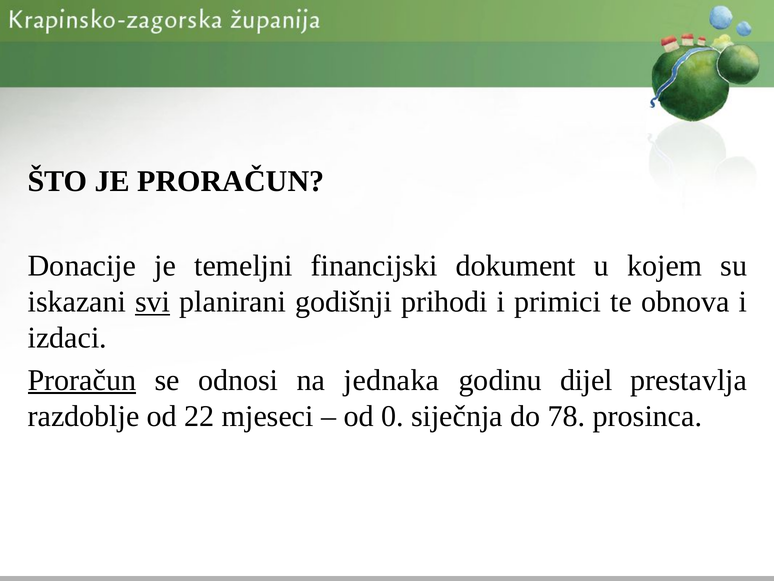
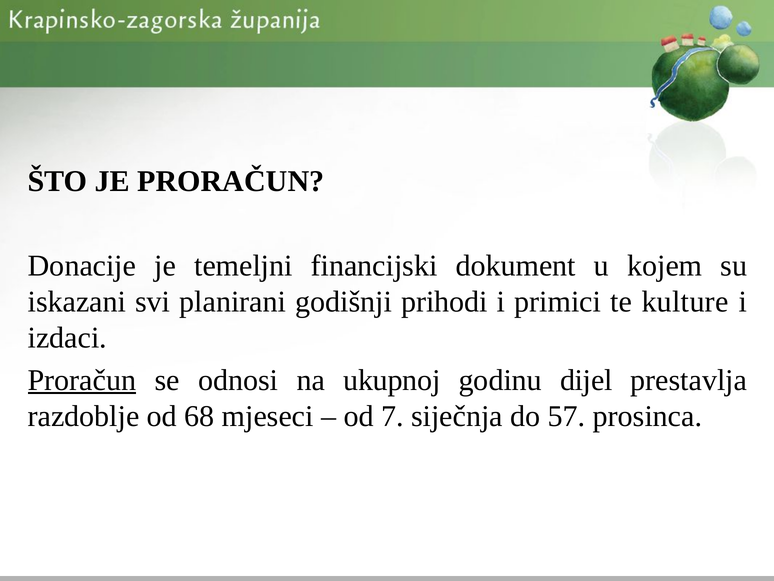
svi underline: present -> none
obnova: obnova -> kulture
jednaka: jednaka -> ukupnoj
22: 22 -> 68
0: 0 -> 7
78: 78 -> 57
